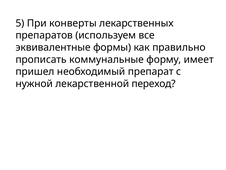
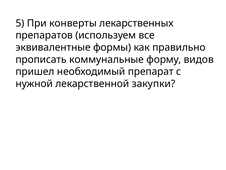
имеет: имеет -> видов
переход: переход -> закупки
